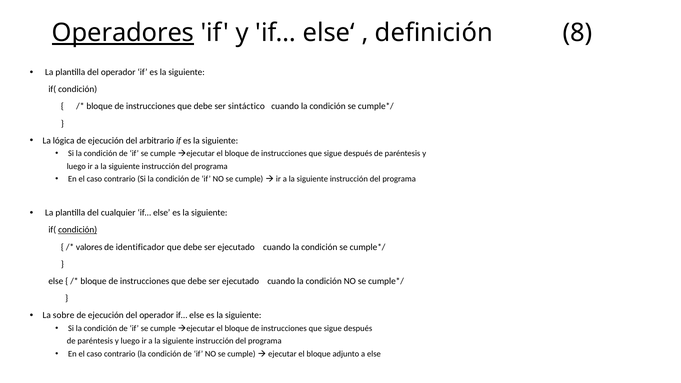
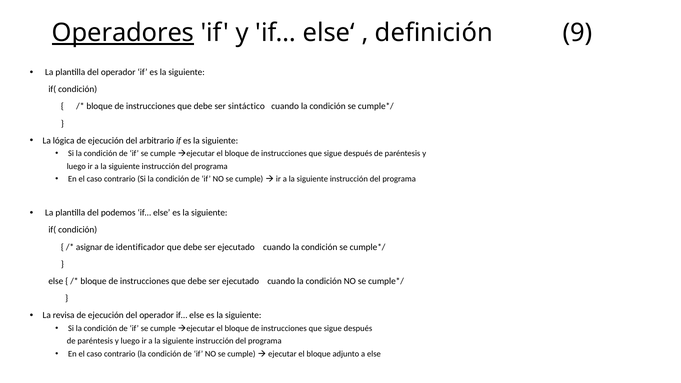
8: 8 -> 9
cualquier: cualquier -> podemos
condición at (78, 230) underline: present -> none
valores: valores -> asignar
sobre: sobre -> revisa
